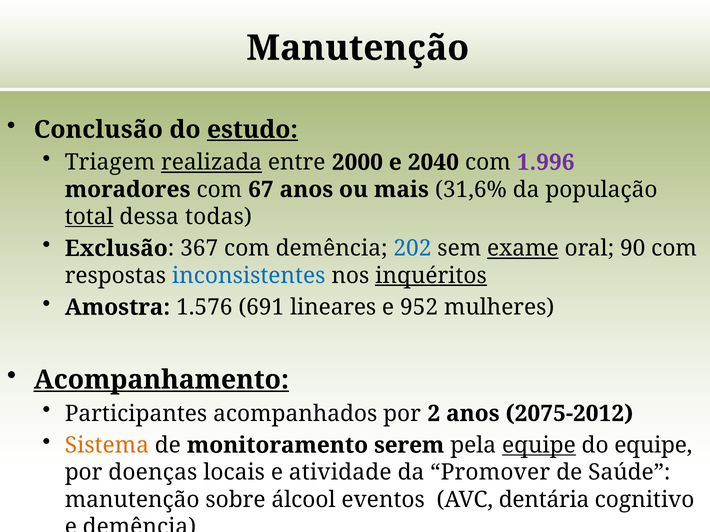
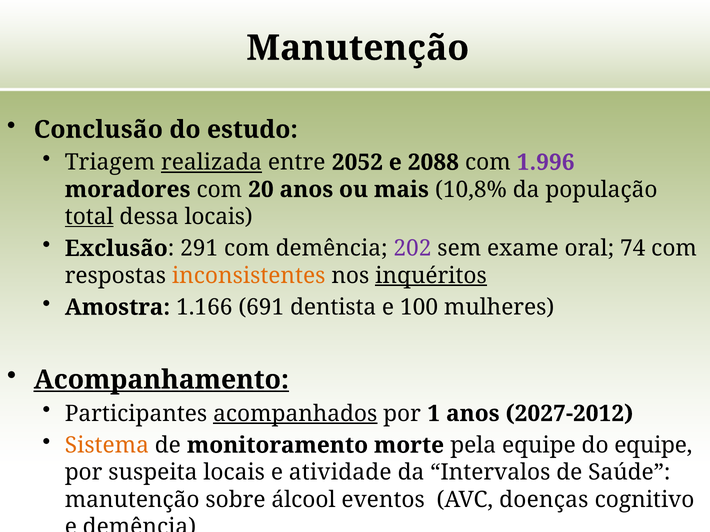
estudo underline: present -> none
2000: 2000 -> 2052
2040: 2040 -> 2088
67: 67 -> 20
31,6%: 31,6% -> 10,8%
dessa todas: todas -> locais
367: 367 -> 291
202 colour: blue -> purple
exame underline: present -> none
90: 90 -> 74
inconsistentes colour: blue -> orange
1.576: 1.576 -> 1.166
lineares: lineares -> dentista
952: 952 -> 100
acompanhados underline: none -> present
2: 2 -> 1
2075-2012: 2075-2012 -> 2027-2012
serem: serem -> morte
equipe at (539, 446) underline: present -> none
doenças: doenças -> suspeita
Promover: Promover -> Intervalos
dentária: dentária -> doenças
